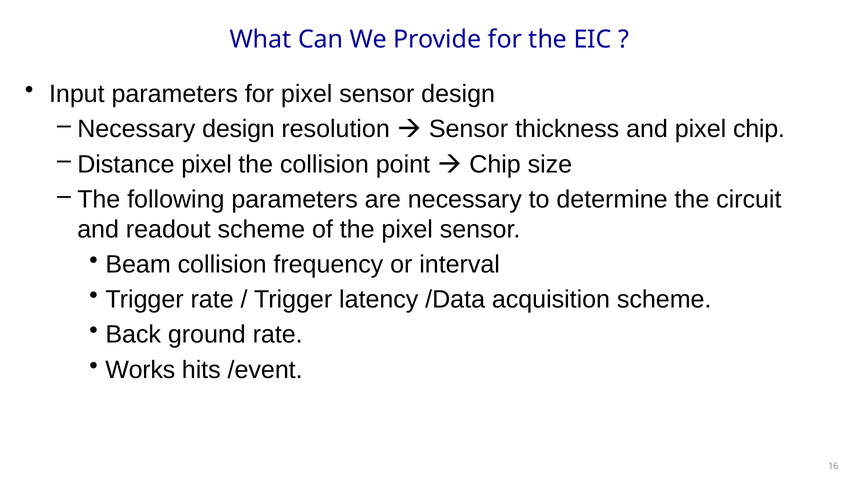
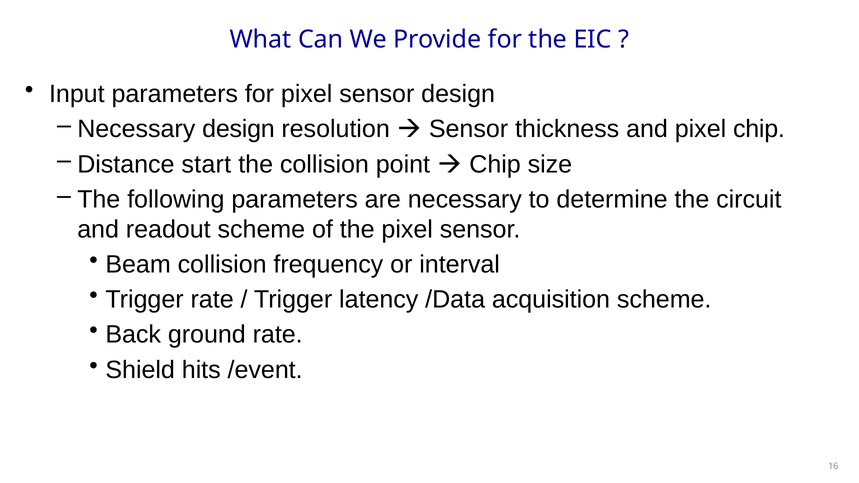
Distance pixel: pixel -> start
Works: Works -> Shield
